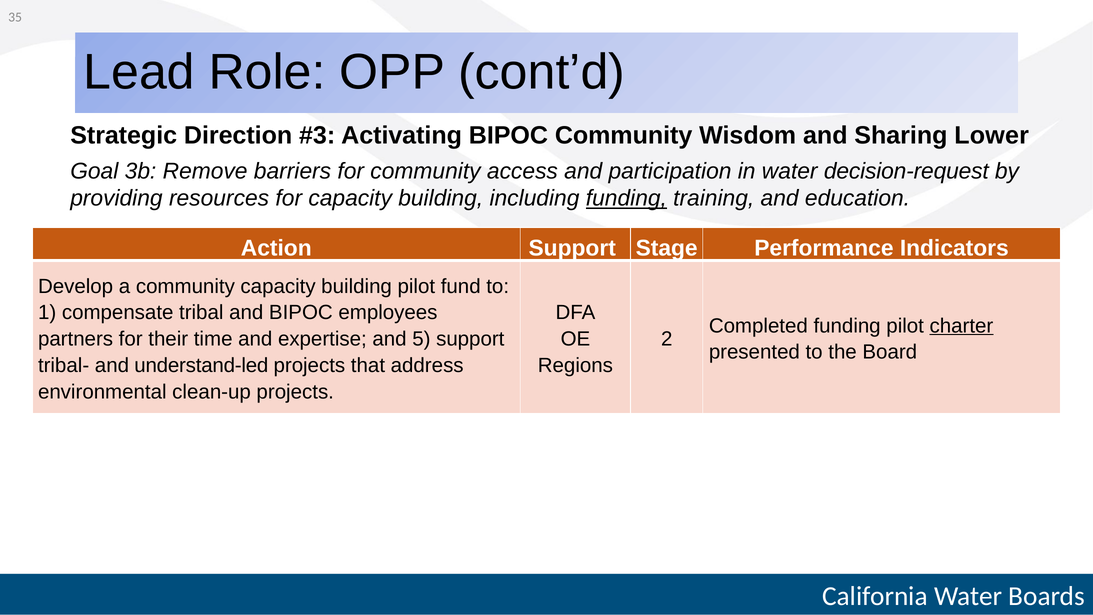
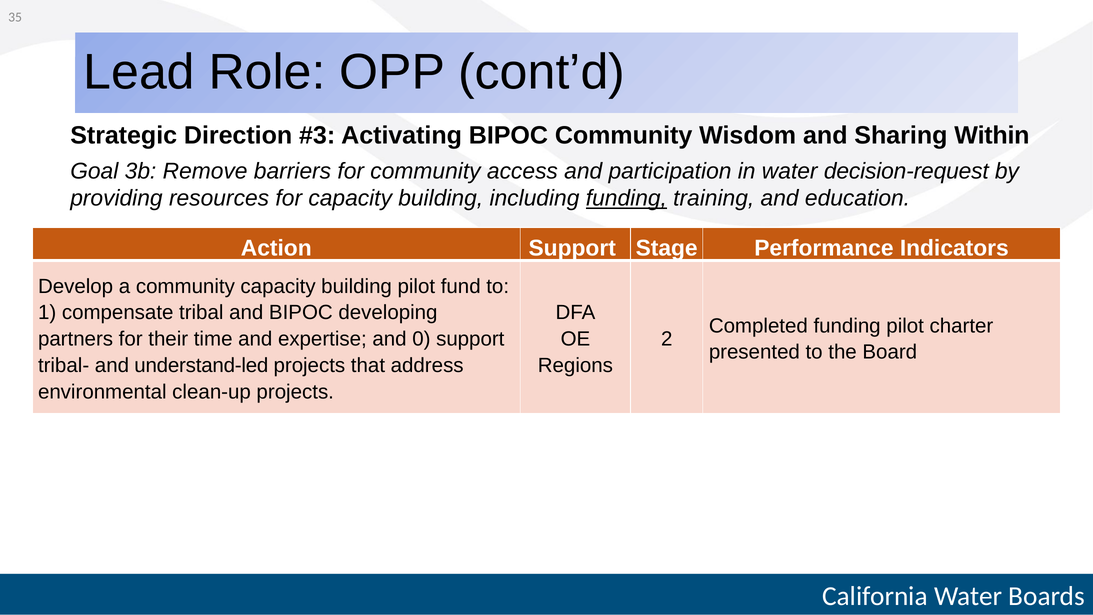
Lower: Lower -> Within
employees: employees -> developing
charter underline: present -> none
5: 5 -> 0
